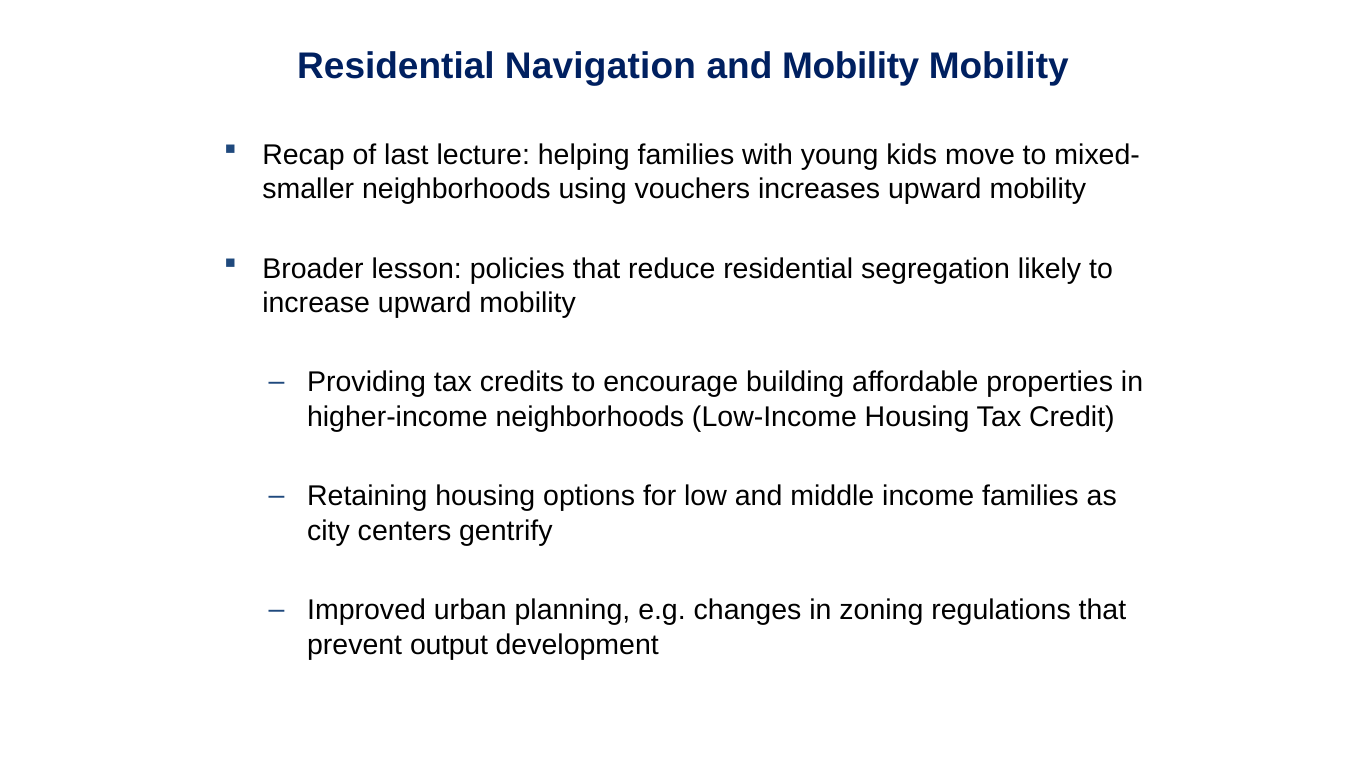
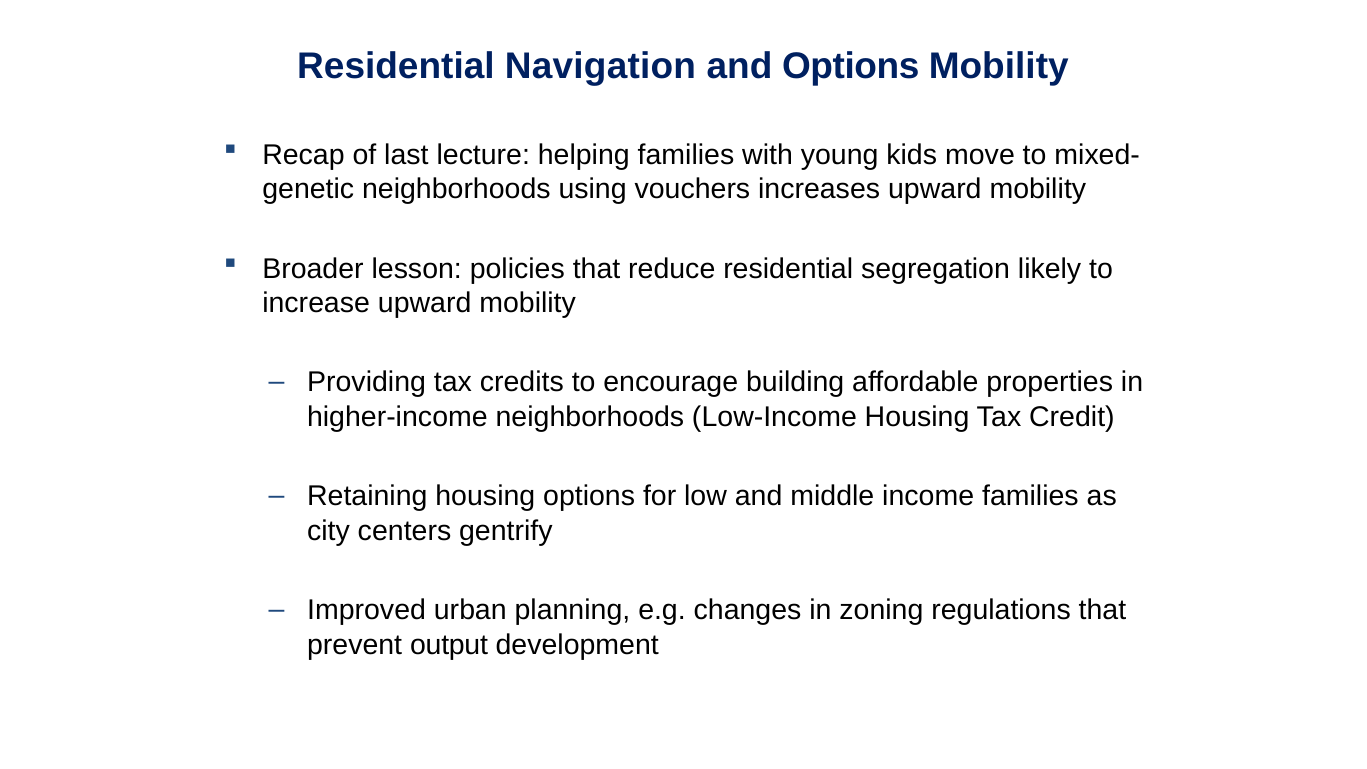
and Mobility: Mobility -> Options
smaller: smaller -> genetic
